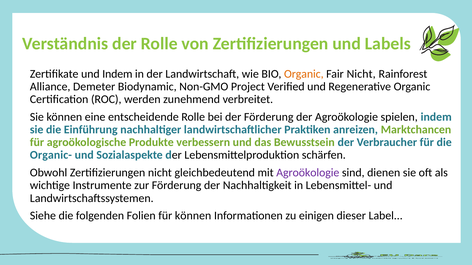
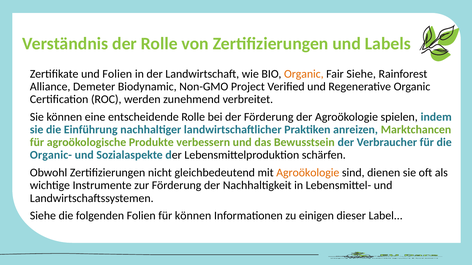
und Indem: Indem -> Folien
Fair Nicht: Nicht -> Siehe
Agroökologie at (308, 173) colour: purple -> orange
